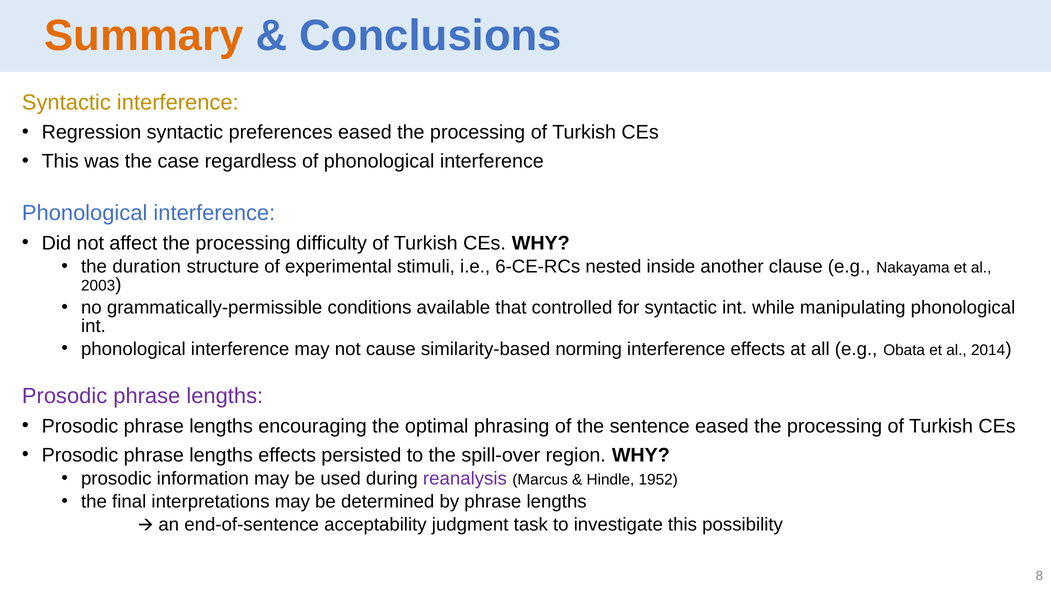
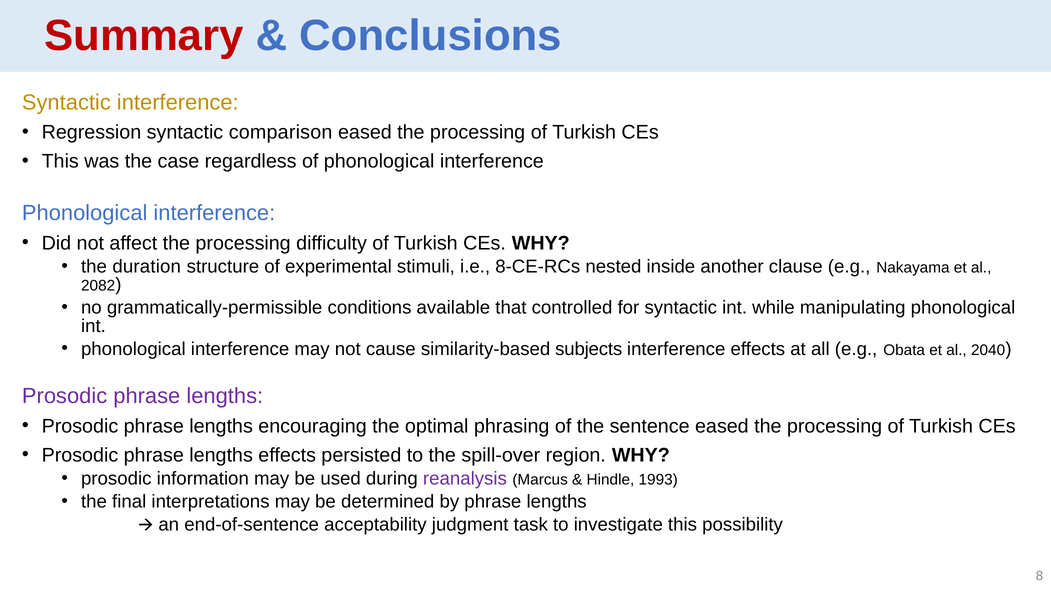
Summary colour: orange -> red
preferences: preferences -> comparison
6-CE-RCs: 6-CE-RCs -> 8-CE-RCs
2003: 2003 -> 2082
norming: norming -> subjects
2014: 2014 -> 2040
1952: 1952 -> 1993
